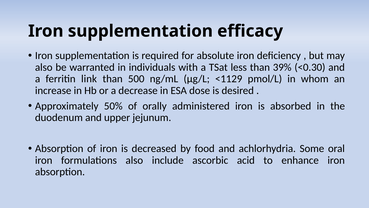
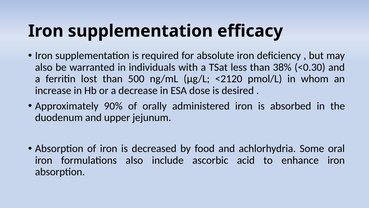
39%: 39% -> 38%
link: link -> lost
<1129: <1129 -> <2120
50%: 50% -> 90%
